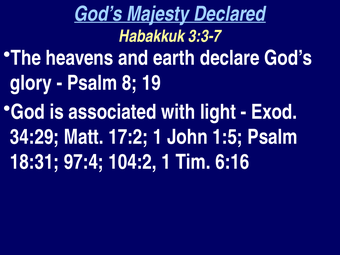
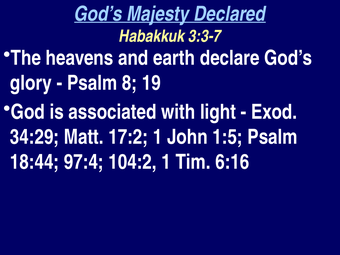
18:31: 18:31 -> 18:44
